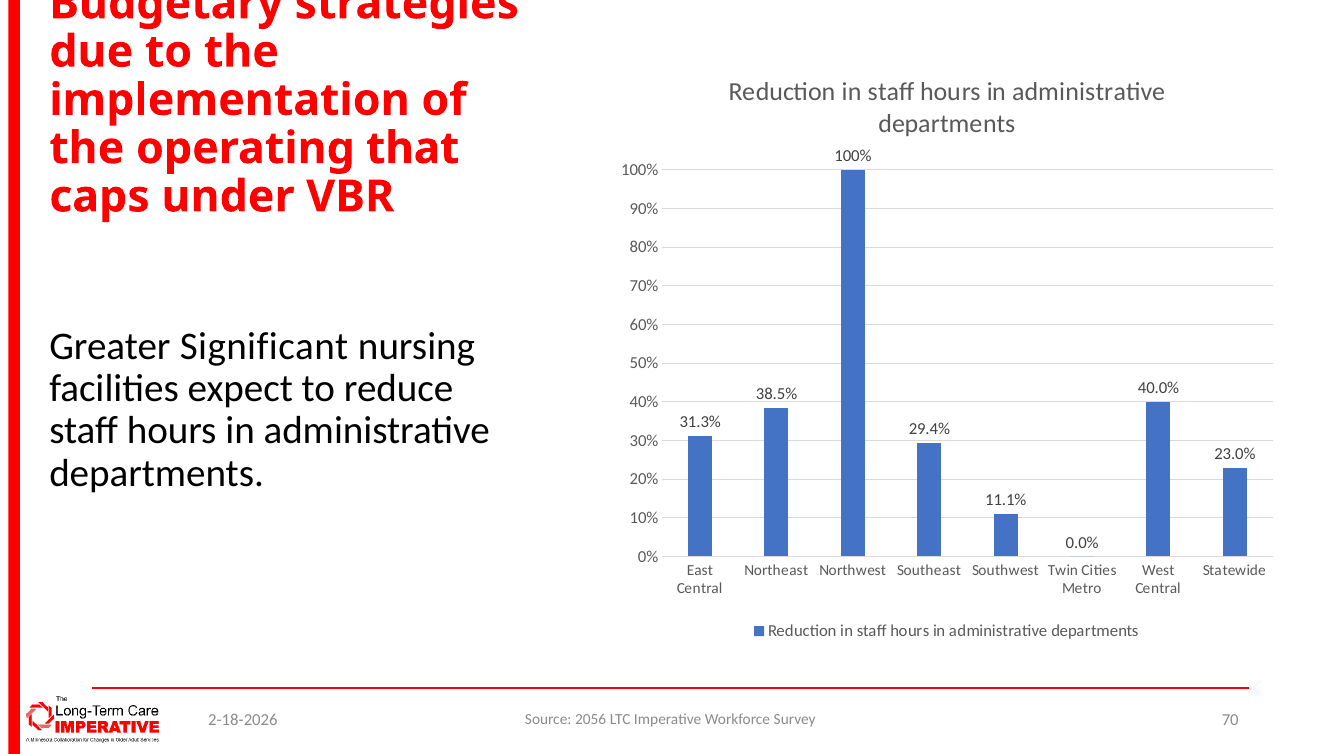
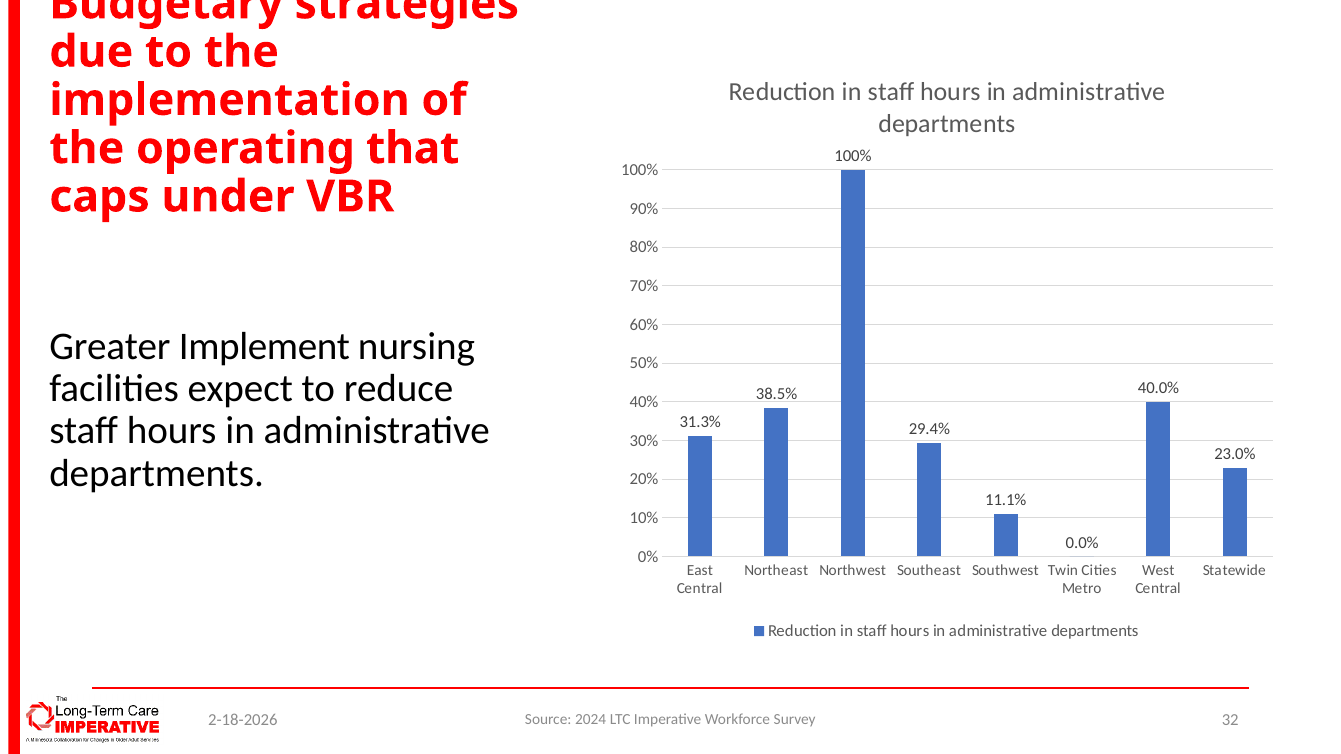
Significant: Significant -> Implement
2056: 2056 -> 2024
70: 70 -> 32
